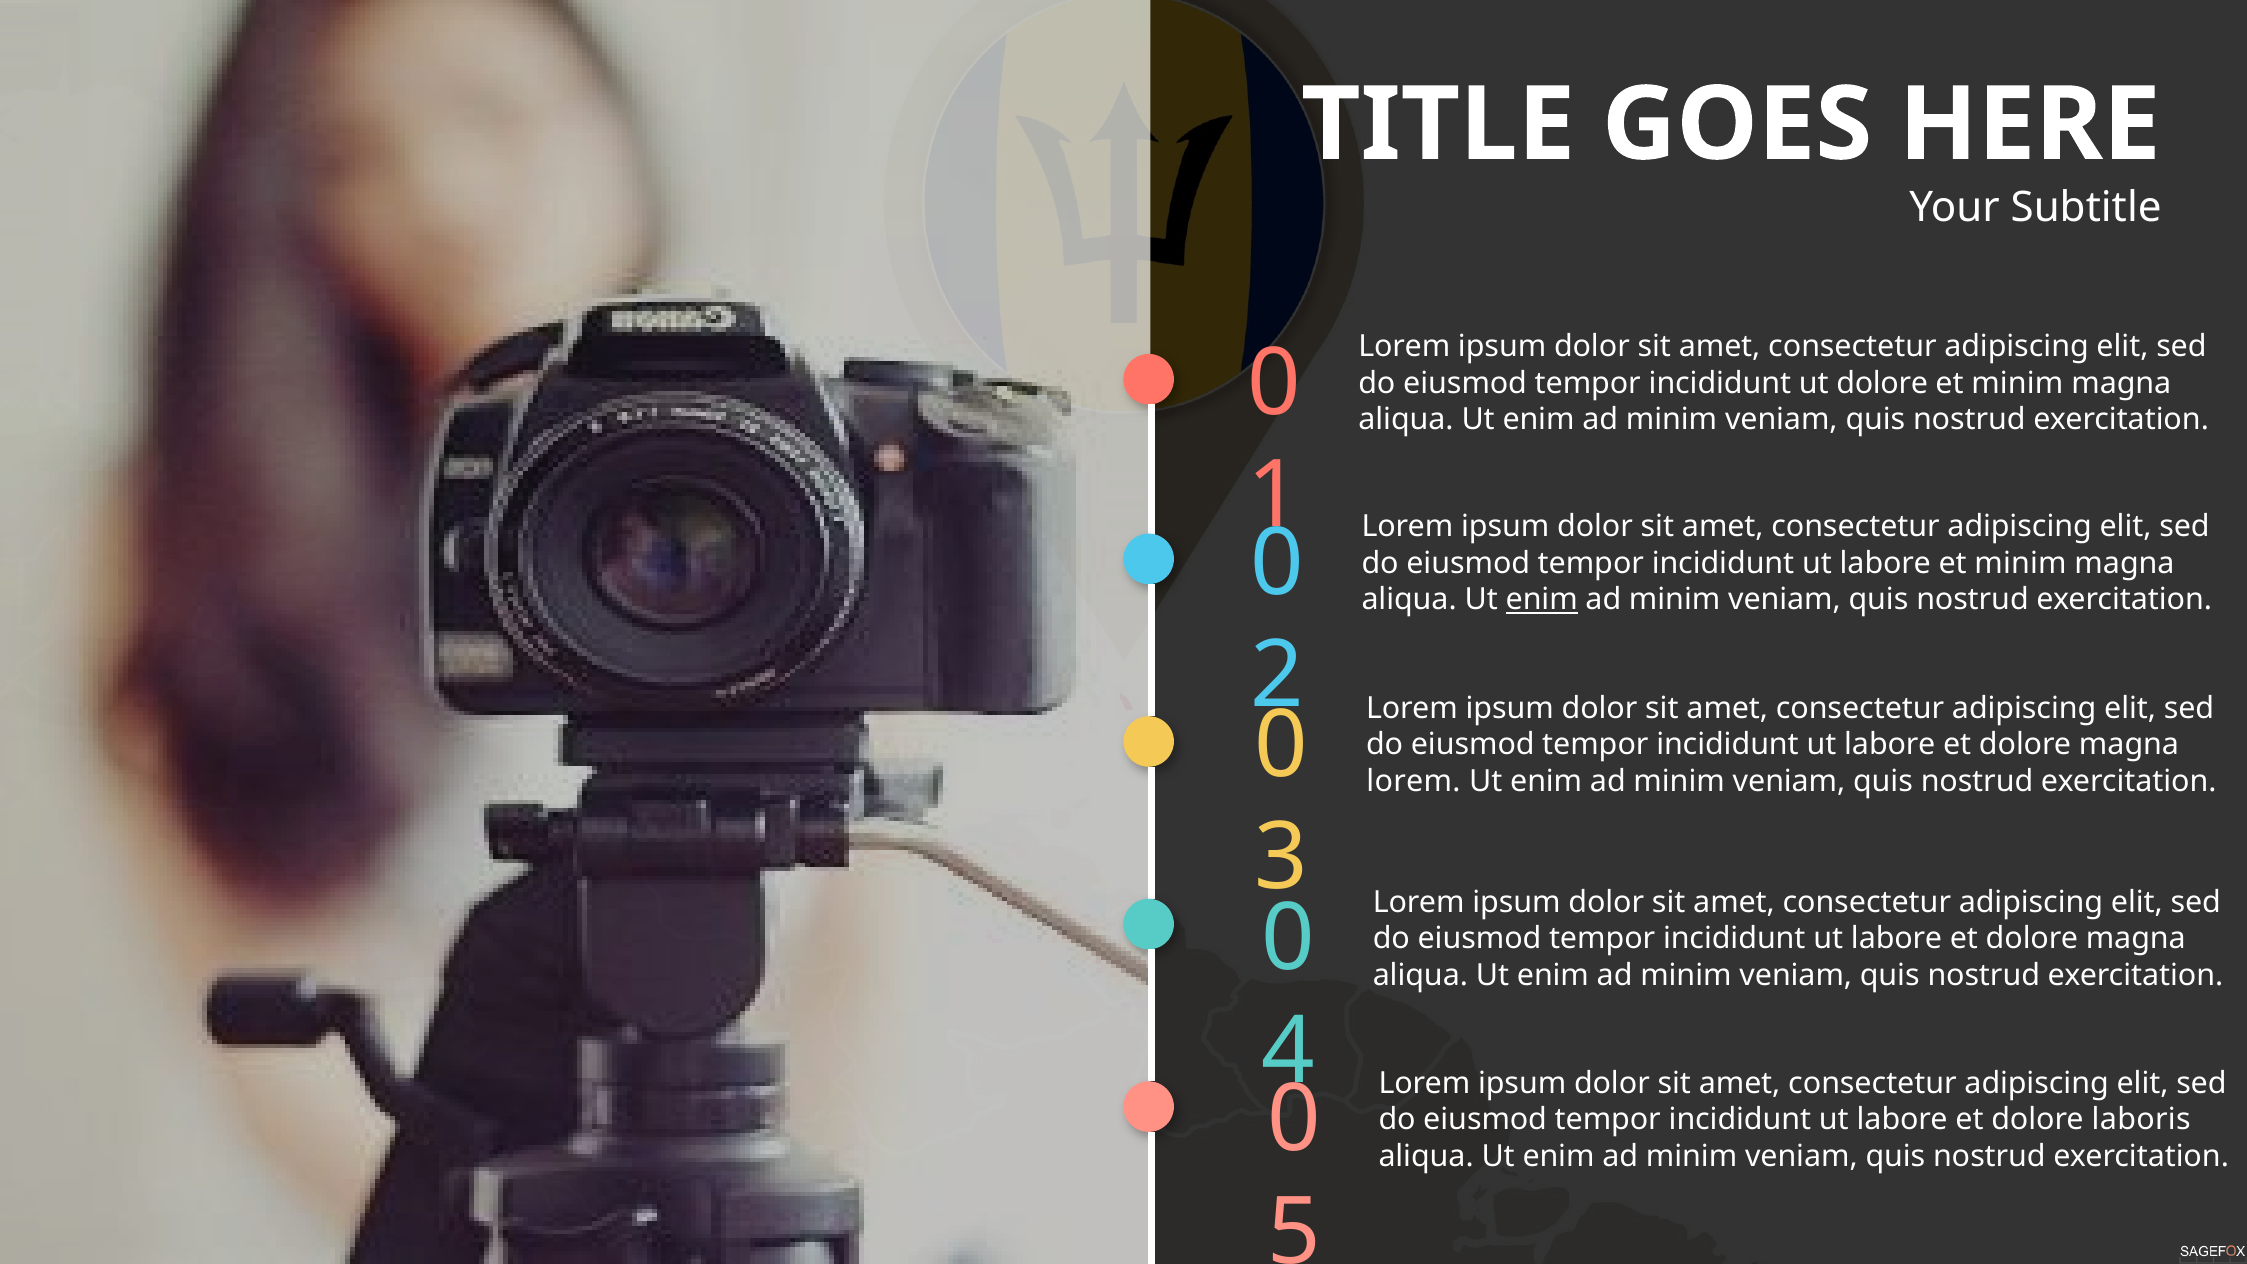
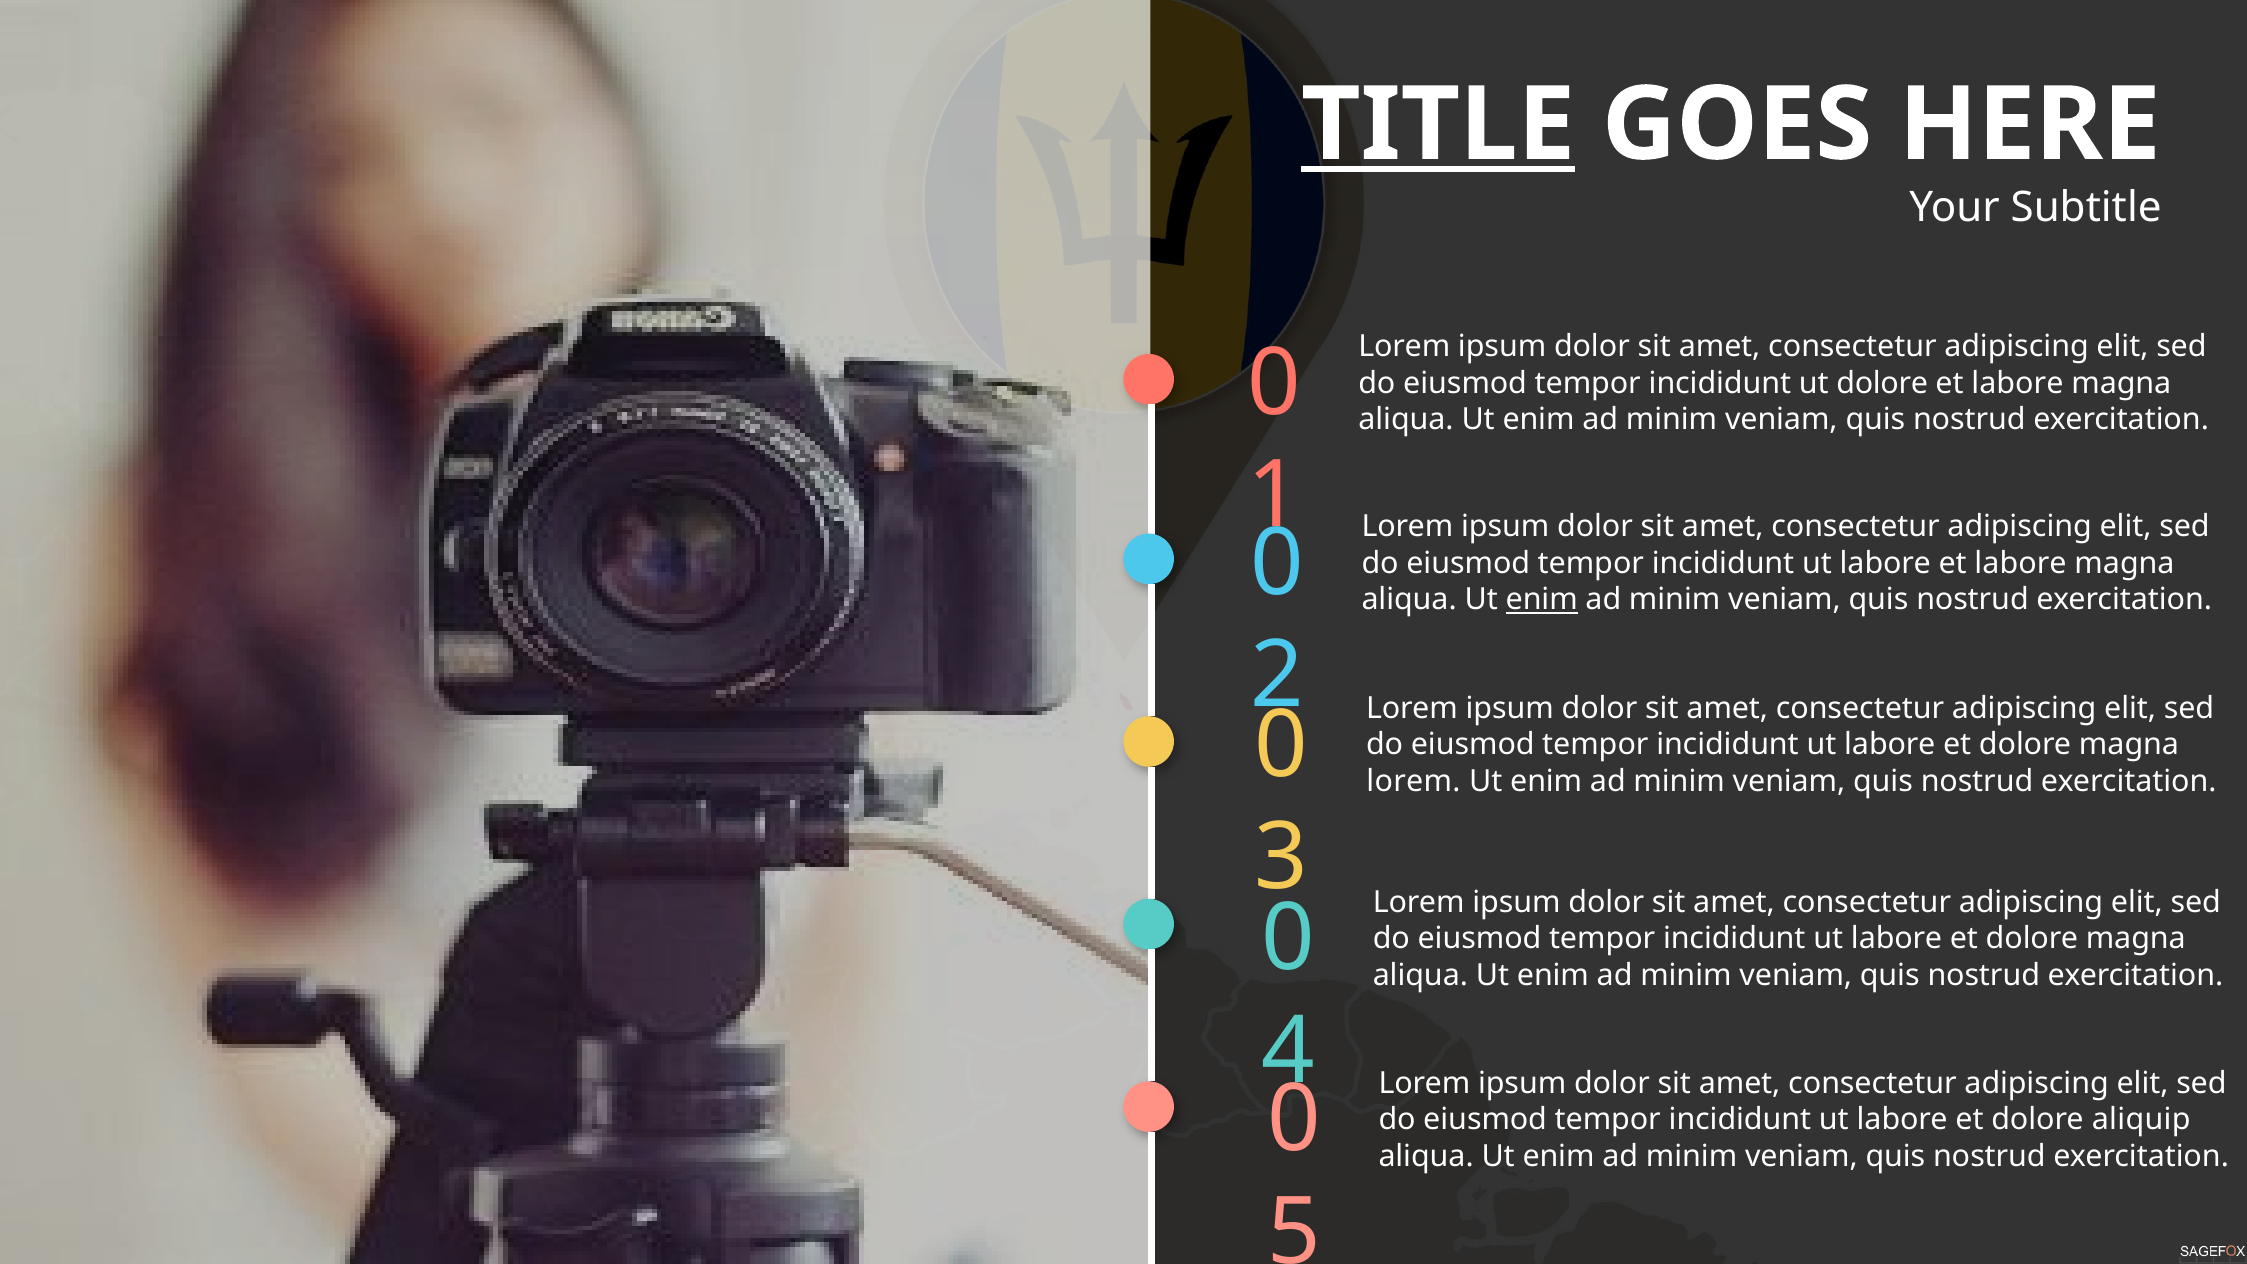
TITLE underline: none -> present
minim at (2017, 383): minim -> labore
labore et minim: minim -> labore
laboris: laboris -> aliquip
